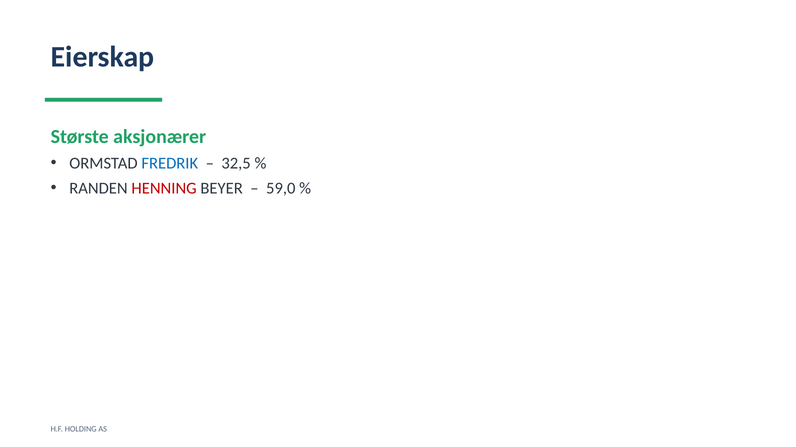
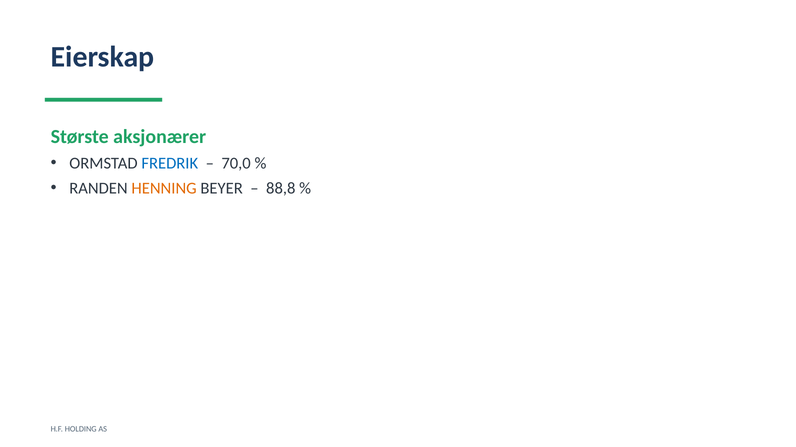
32,5: 32,5 -> 70,0
HENNING colour: red -> orange
59,0: 59,0 -> 88,8
